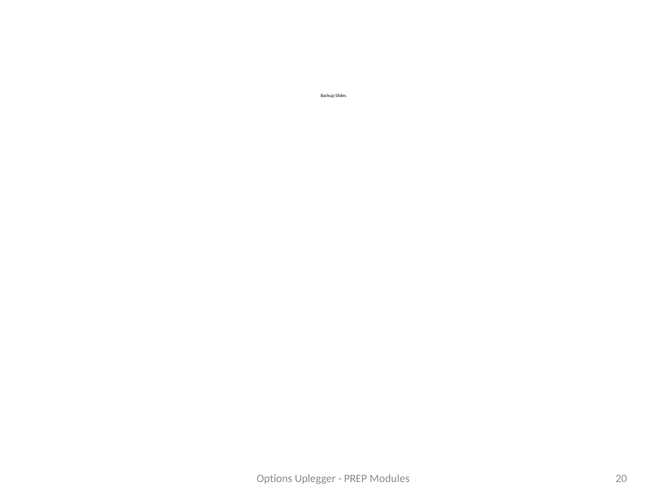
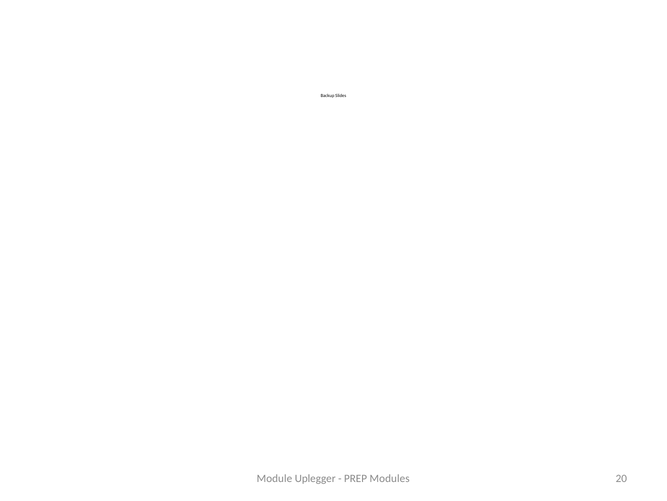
Options: Options -> Module
